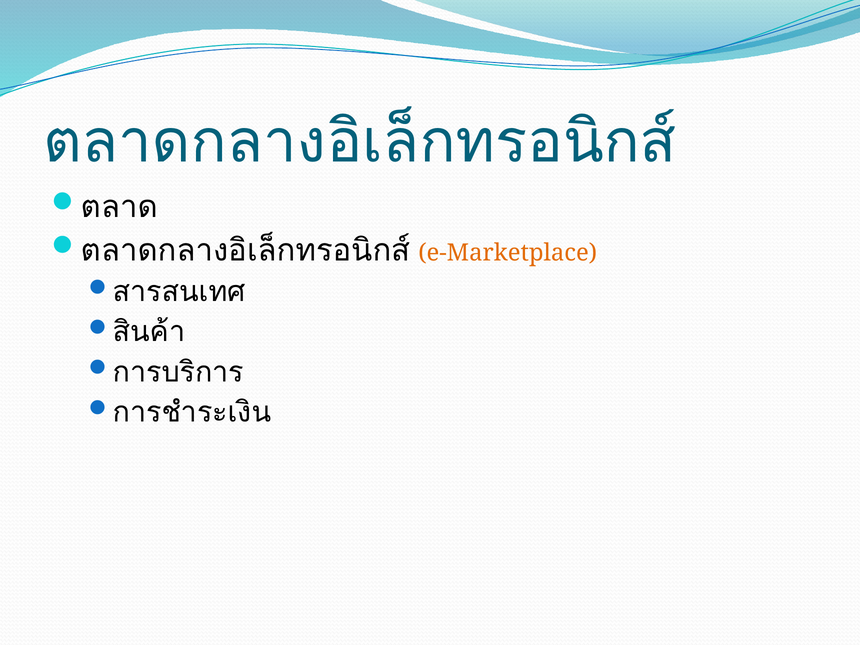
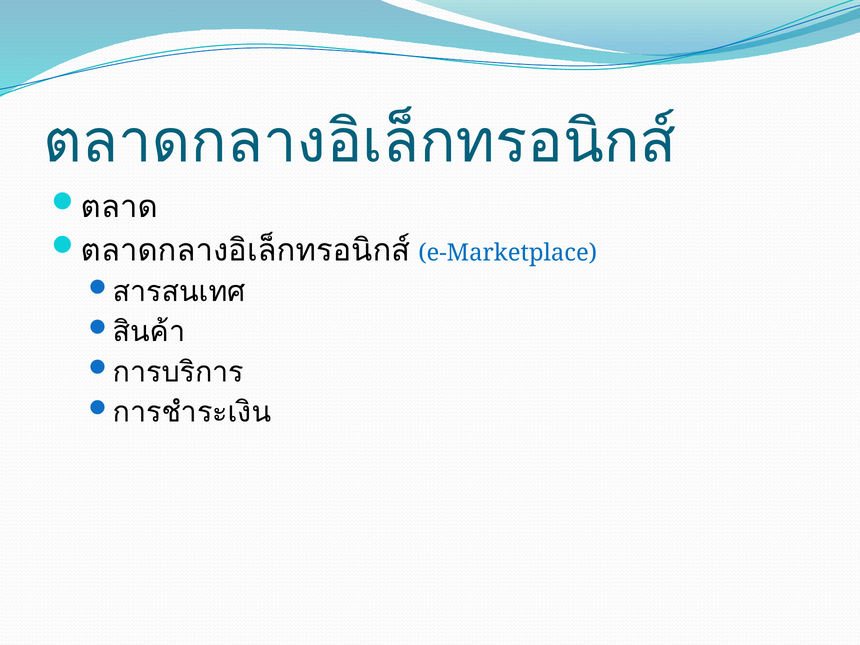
e-Marketplace colour: orange -> blue
